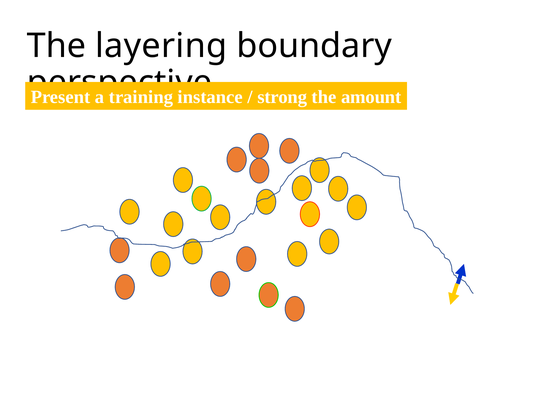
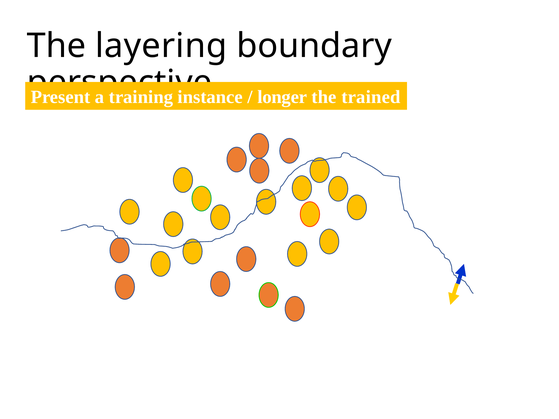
strong: strong -> longer
amount: amount -> trained
